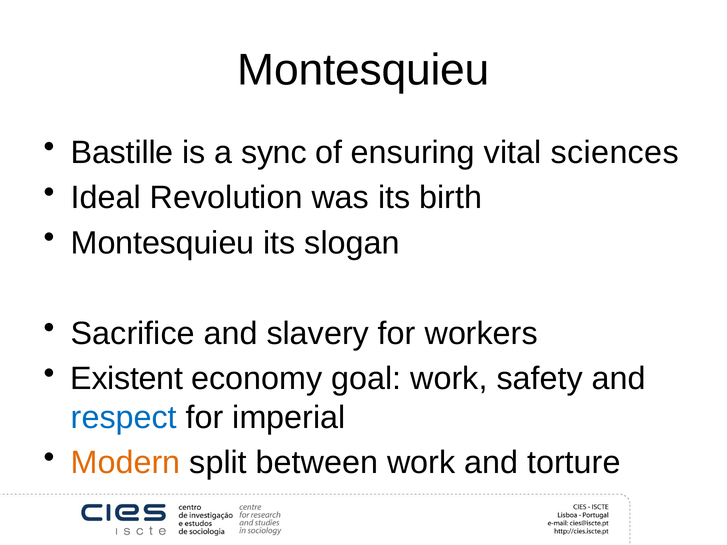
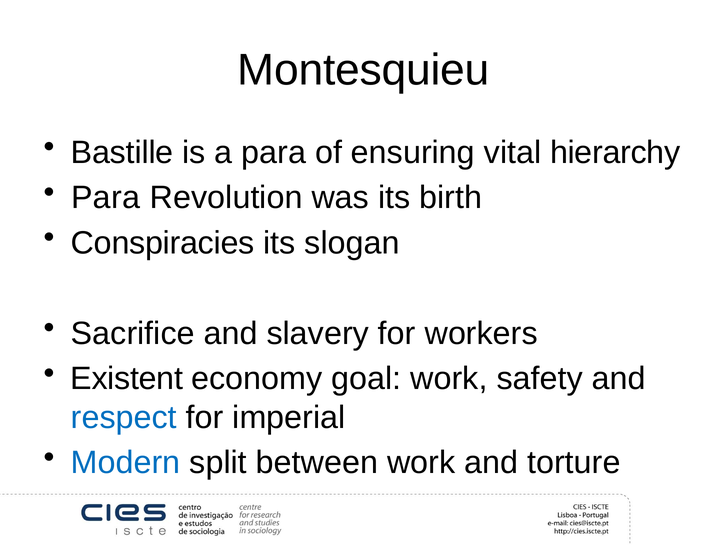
a sync: sync -> para
sciences: sciences -> hierarchy
Ideal at (106, 198): Ideal -> Para
Montesquieu at (163, 243): Montesquieu -> Conspiracies
Modern colour: orange -> blue
